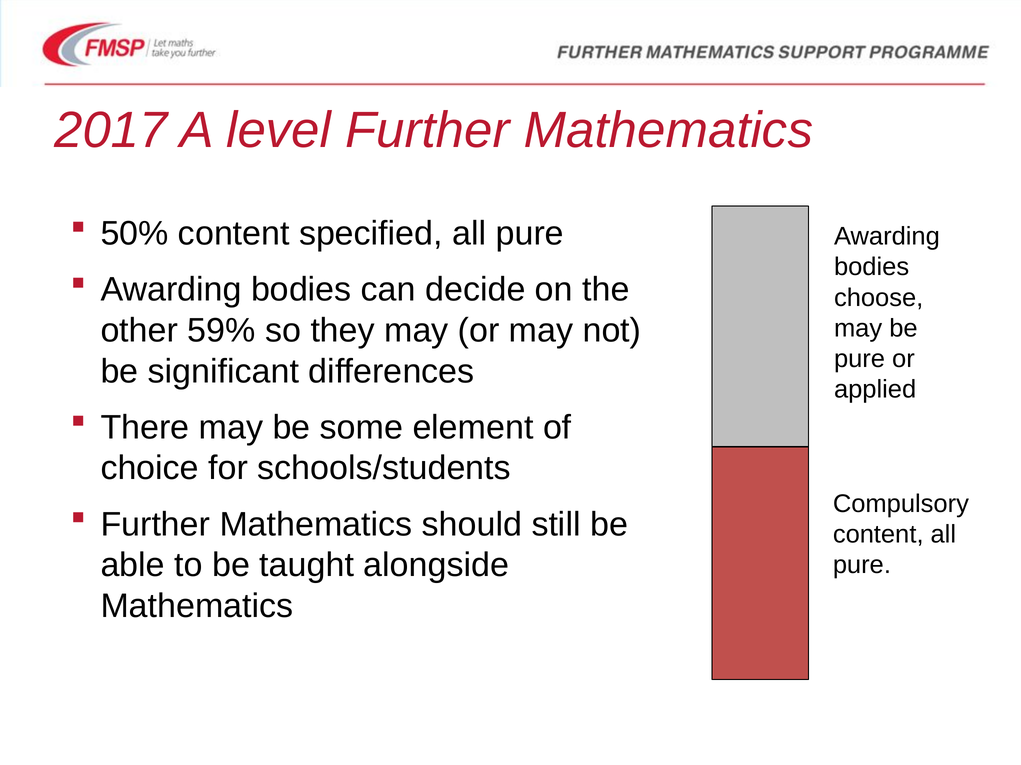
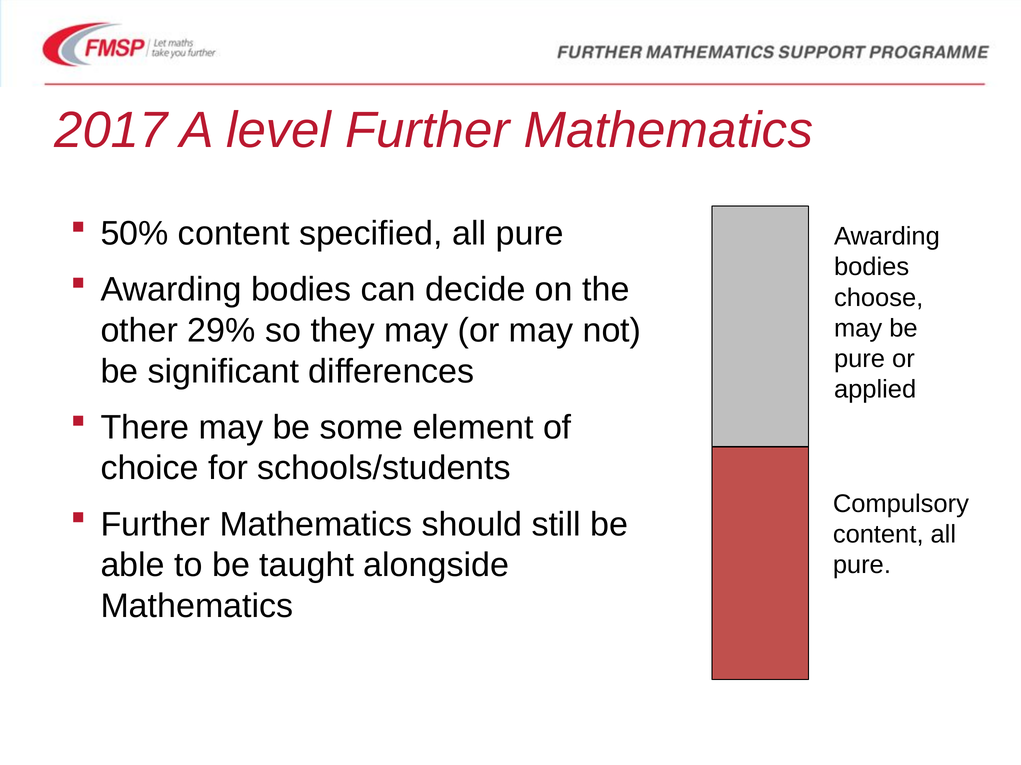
59%: 59% -> 29%
